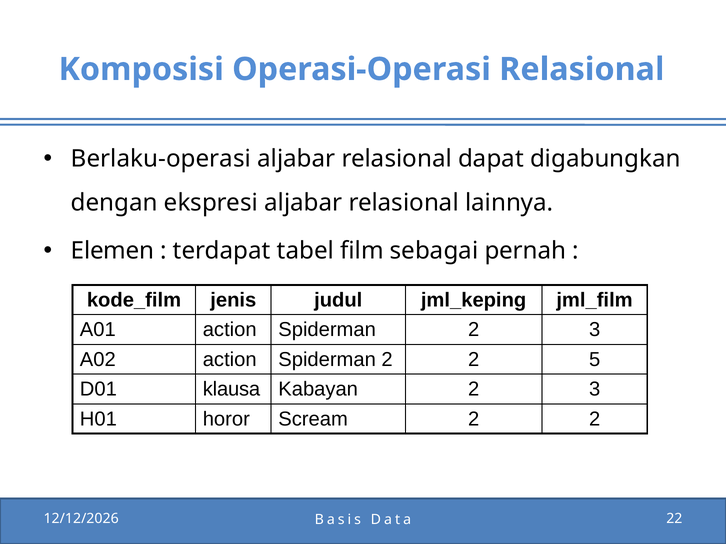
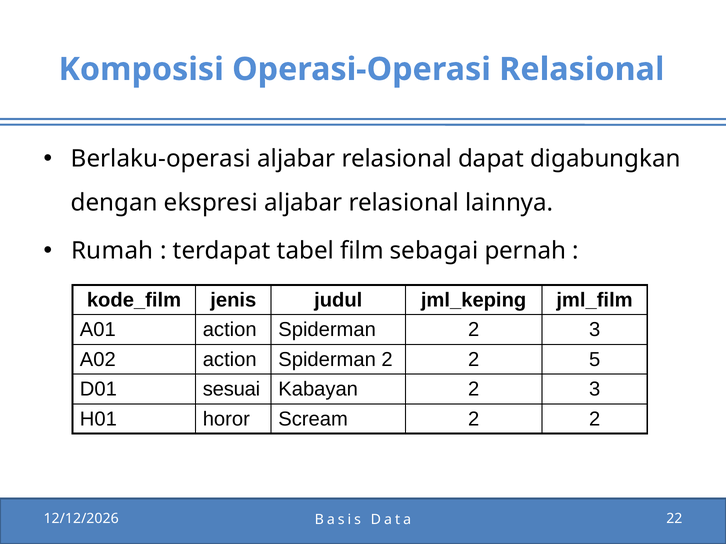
Elemen: Elemen -> Rumah
klausa: klausa -> sesuai
